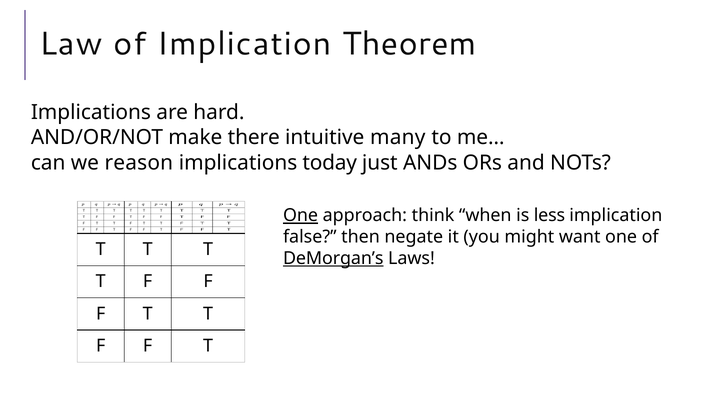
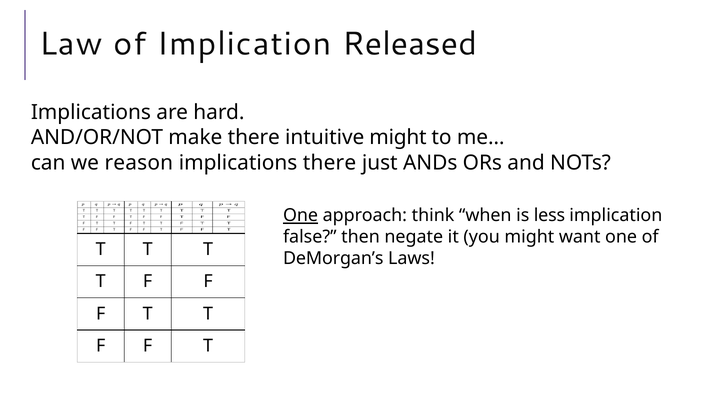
Theorem: Theorem -> Released
intuitive many: many -> might
implications today: today -> there
DeMorgan’s underline: present -> none
